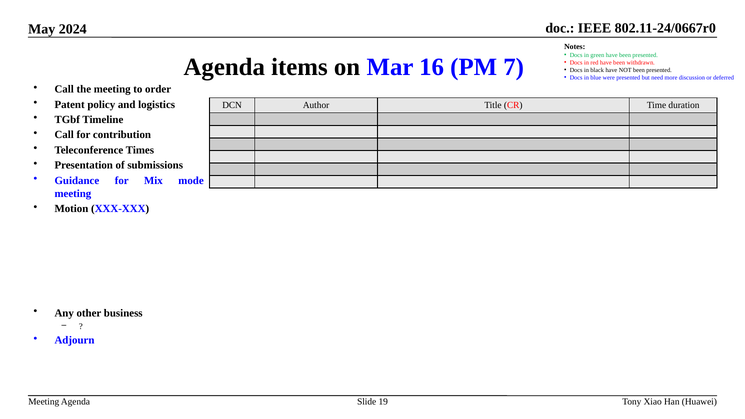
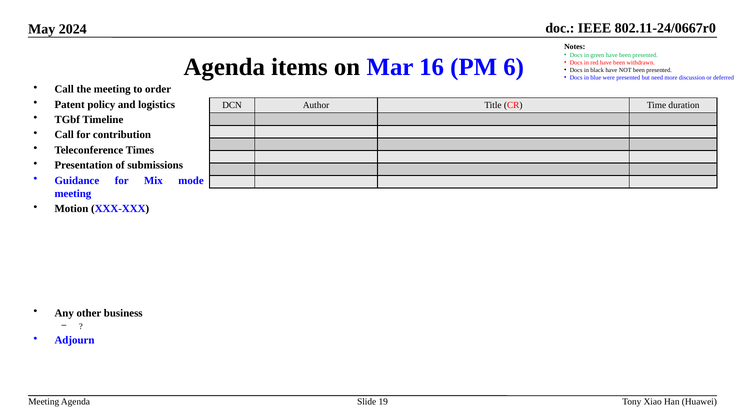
7: 7 -> 6
